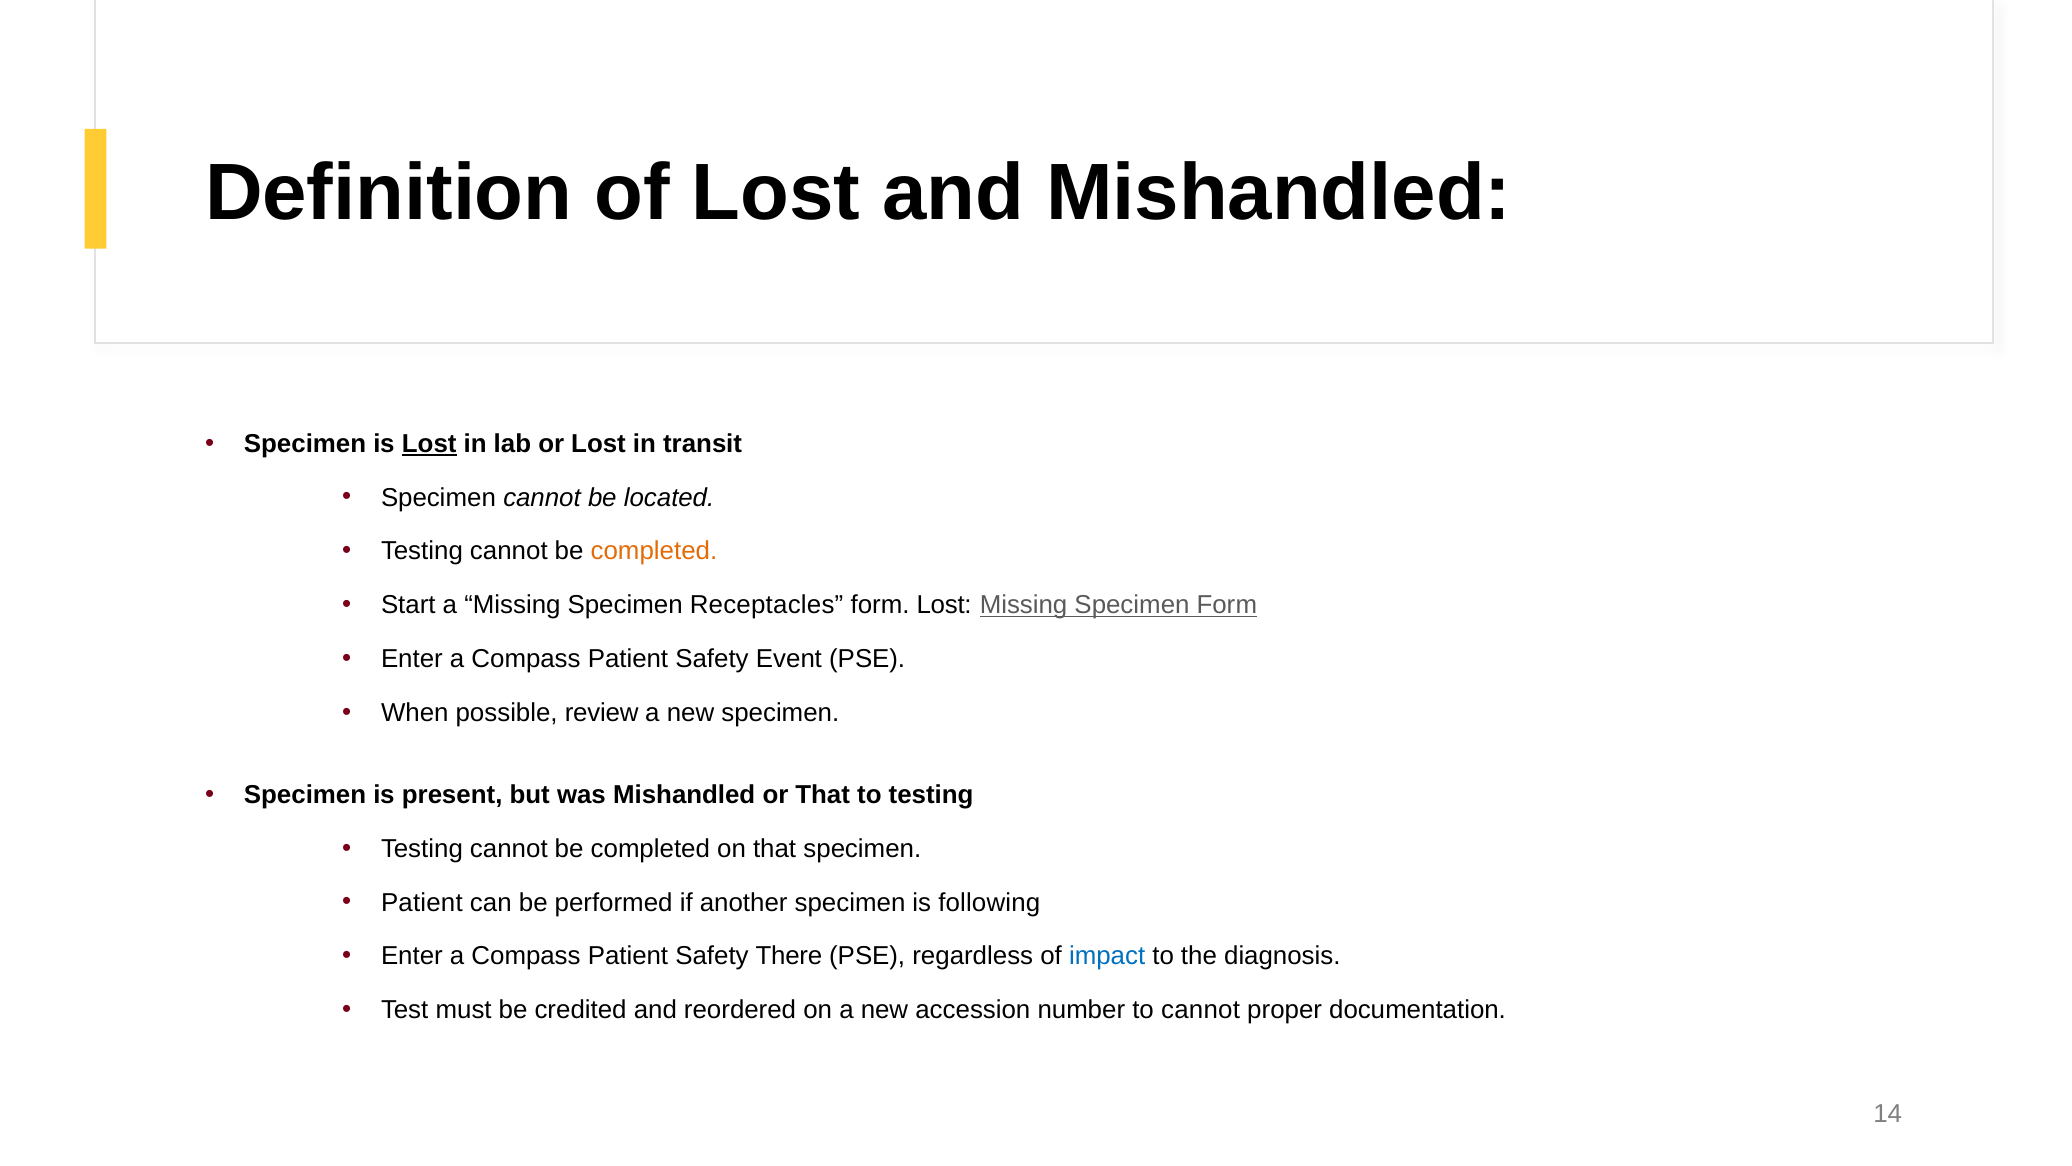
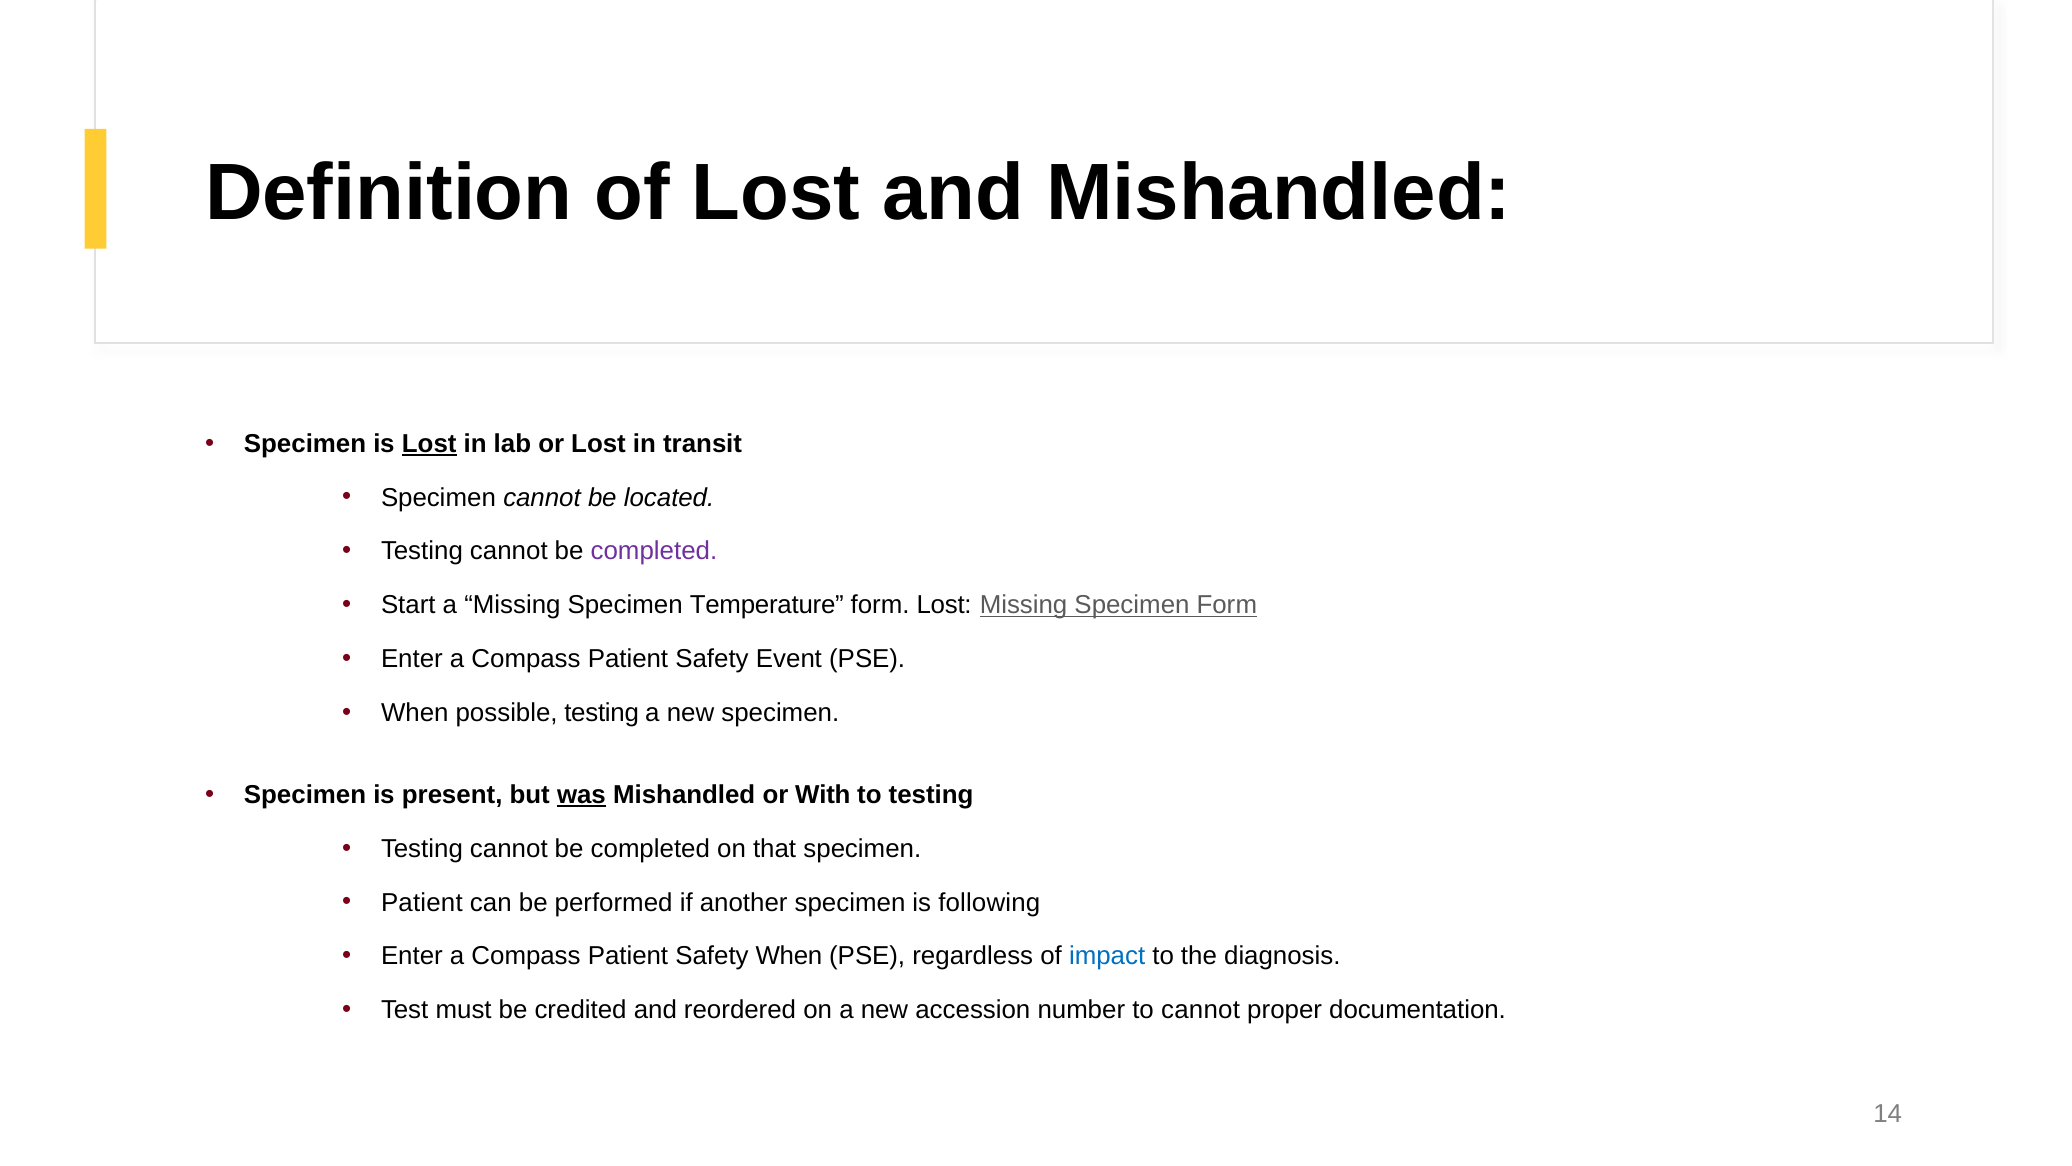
completed at (654, 551) colour: orange -> purple
Receptacles: Receptacles -> Temperature
possible review: review -> testing
was underline: none -> present
or That: That -> With
Safety There: There -> When
